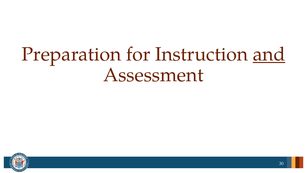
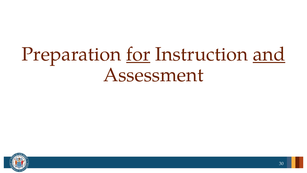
for underline: none -> present
